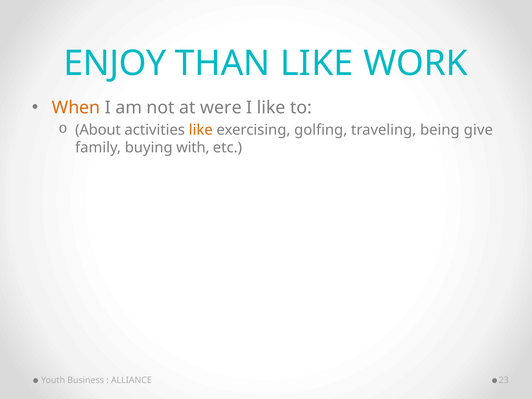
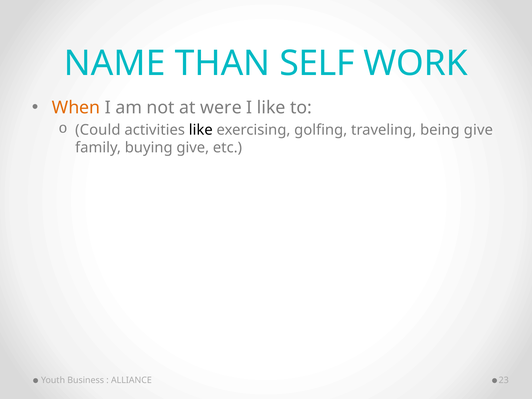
ENJOY: ENJOY -> NAME
THAN LIKE: LIKE -> SELF
About: About -> Could
like at (201, 130) colour: orange -> black
buying with: with -> give
